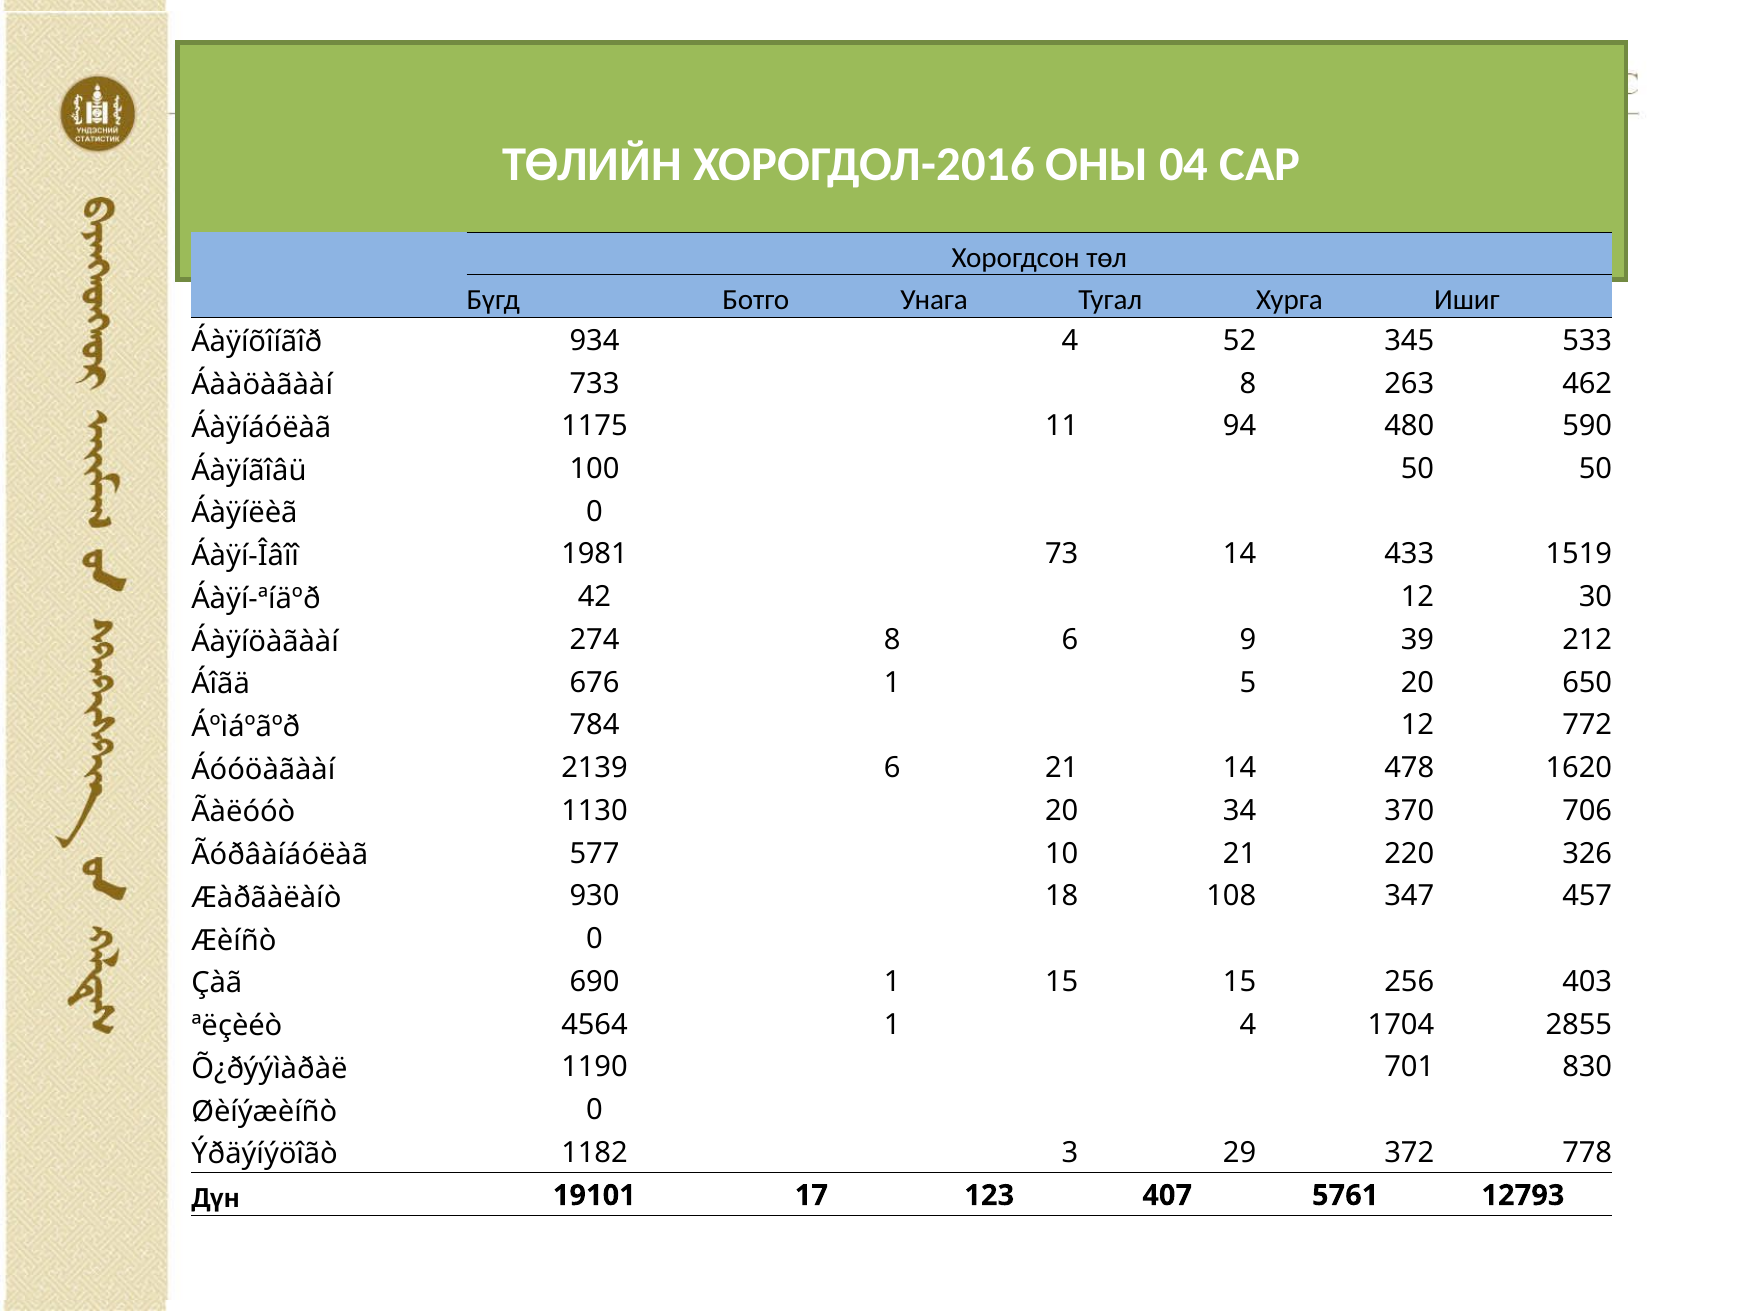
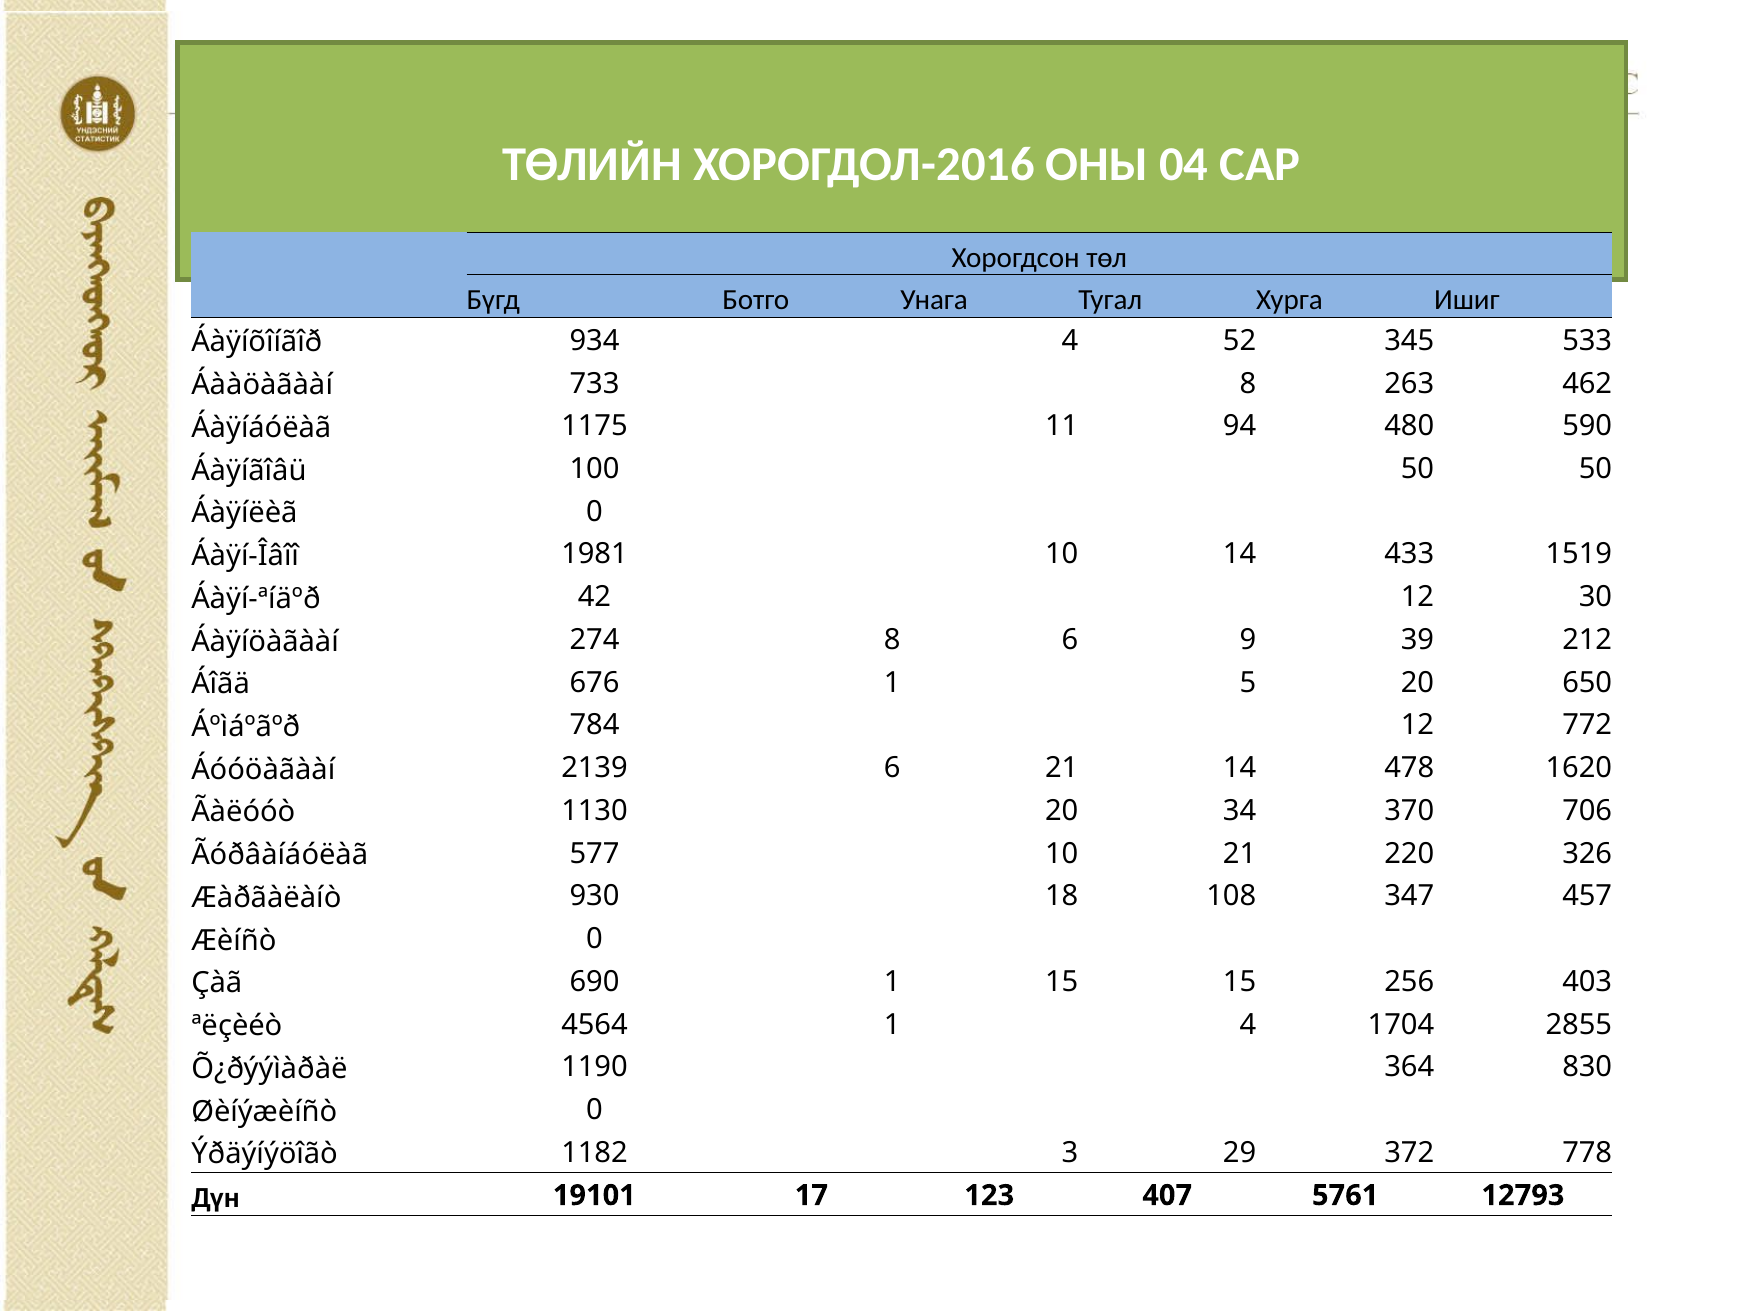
1981 73: 73 -> 10
701: 701 -> 364
